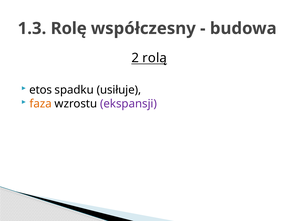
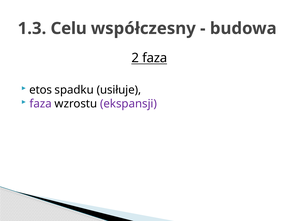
Rolę: Rolę -> Celu
2 rolą: rolą -> faza
faza at (41, 104) colour: orange -> purple
